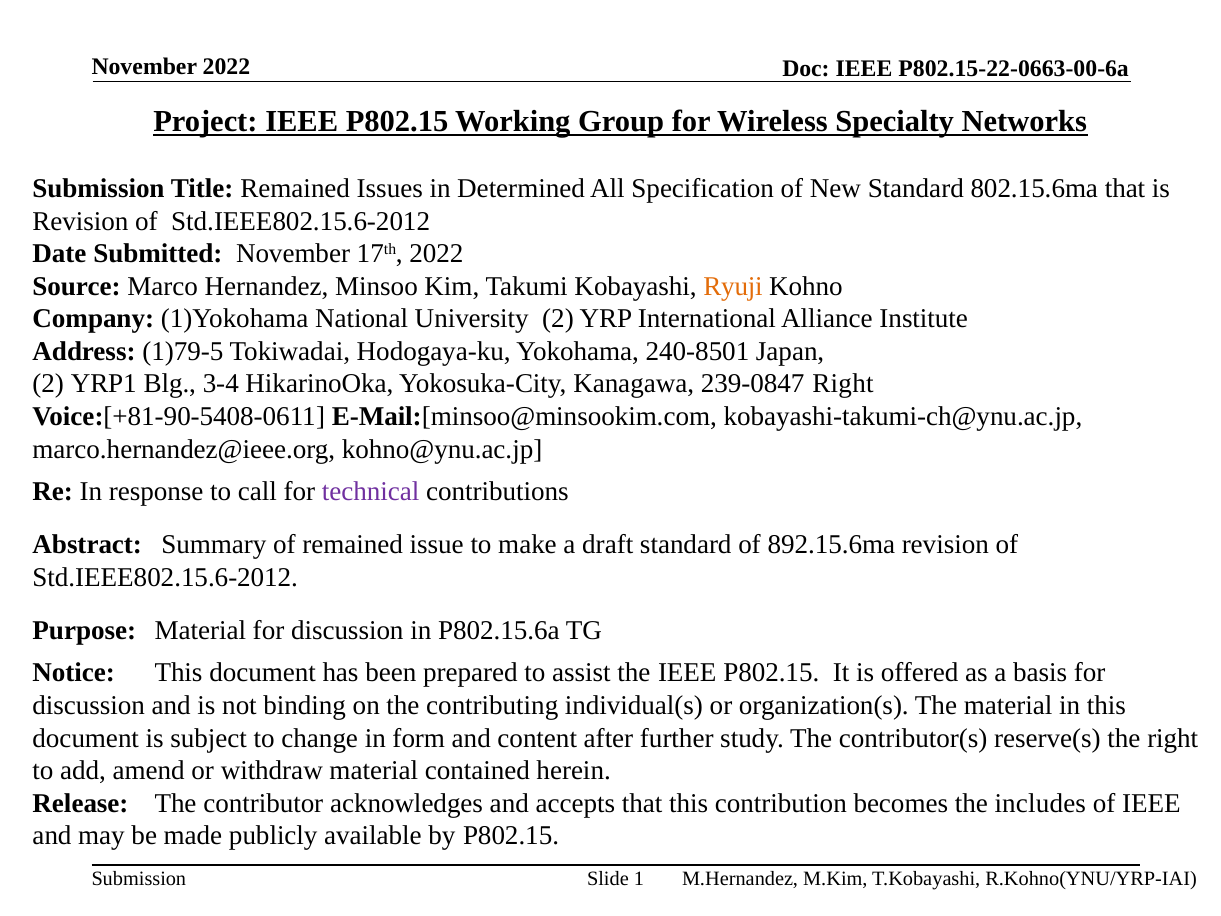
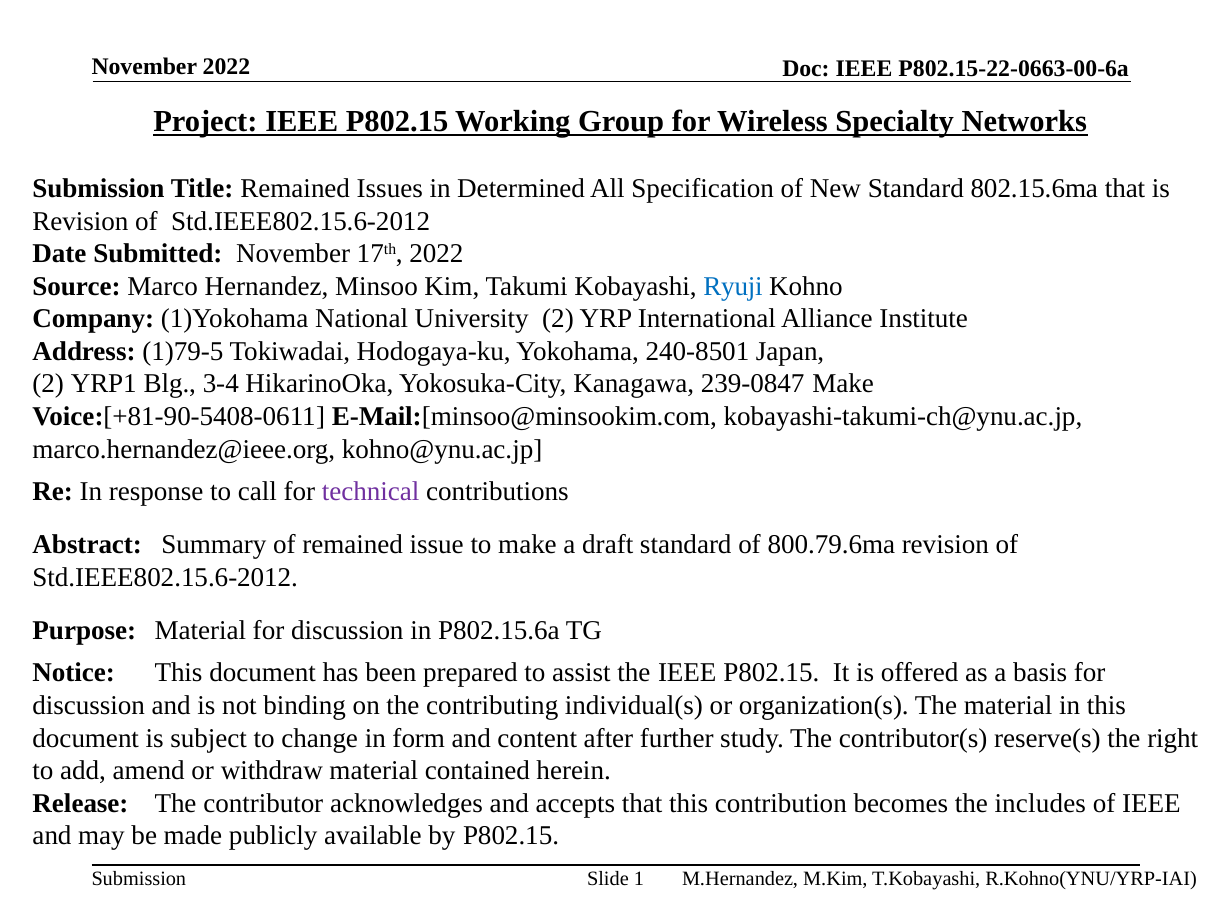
Ryuji colour: orange -> blue
239-0847 Right: Right -> Make
892.15.6ma: 892.15.6ma -> 800.79.6ma
